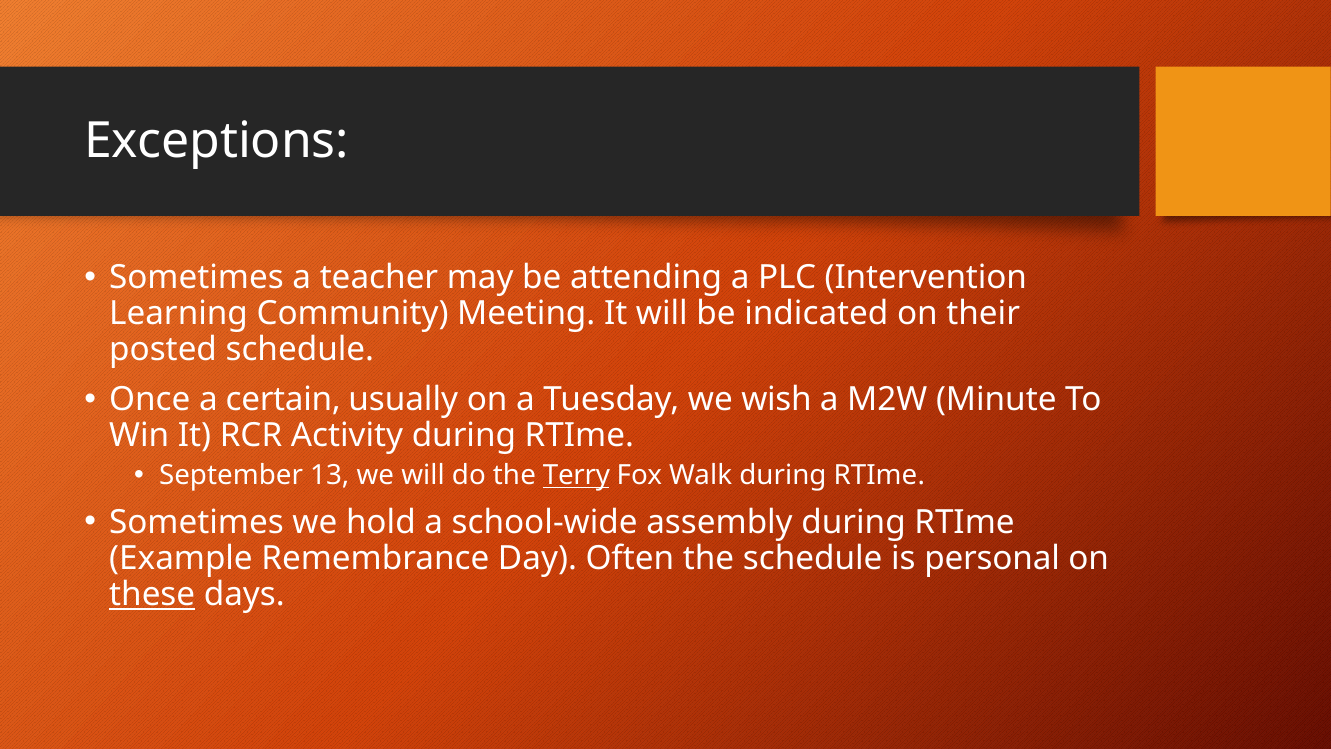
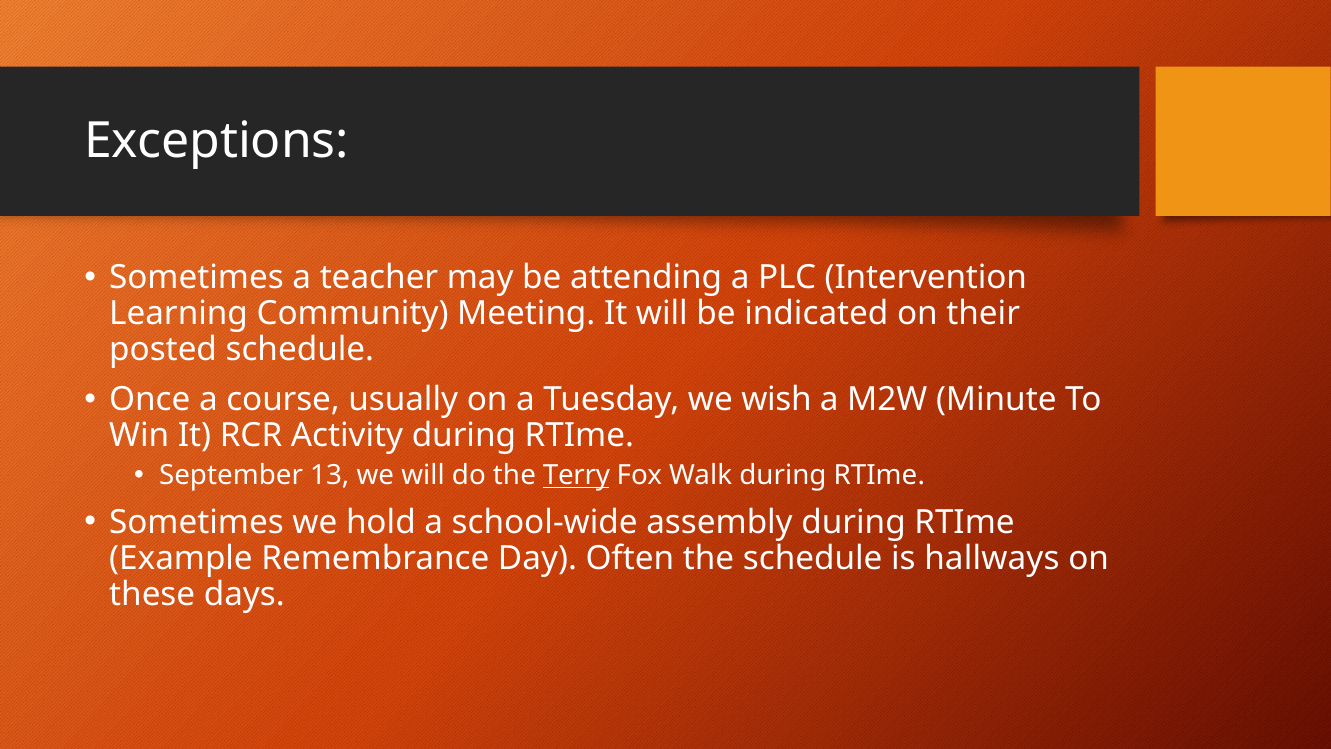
certain: certain -> course
personal: personal -> hallways
these underline: present -> none
